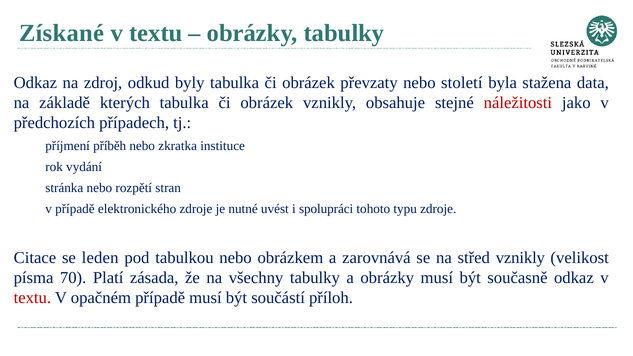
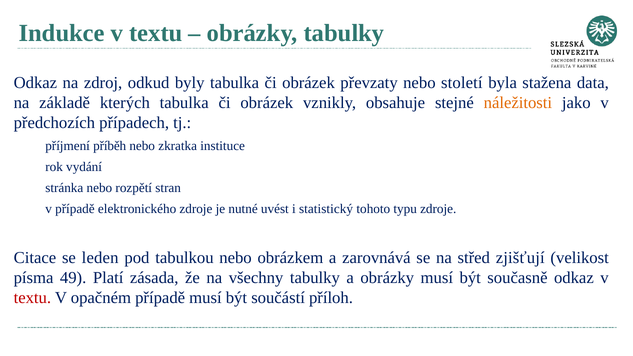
Získané: Získané -> Indukce
náležitosti colour: red -> orange
spolupráci: spolupráci -> statistický
střed vznikly: vznikly -> zjišťují
70: 70 -> 49
